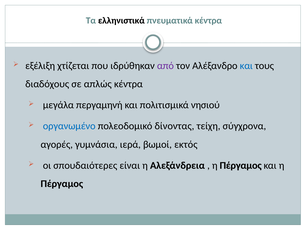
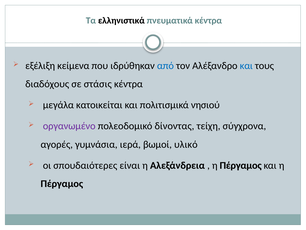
χτίζεται: χτίζεται -> κείμενα
από colour: purple -> blue
απλώς: απλώς -> στάσις
περγαμηνή: περγαμηνή -> κατοικείται
οργανωμένο colour: blue -> purple
εκτός: εκτός -> υλικό
